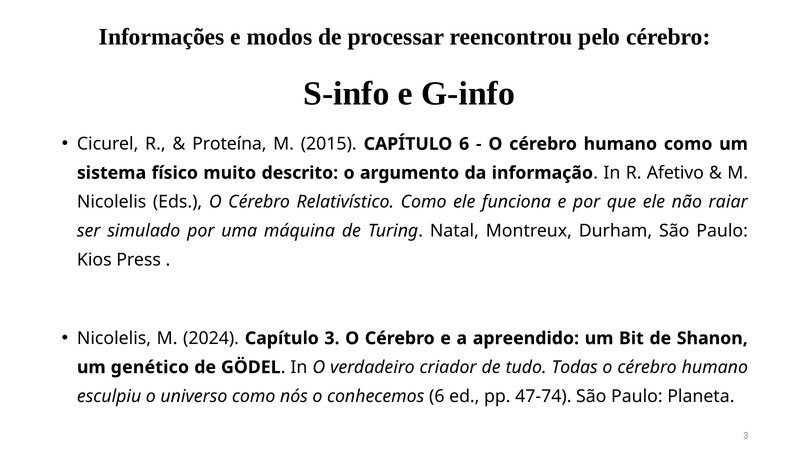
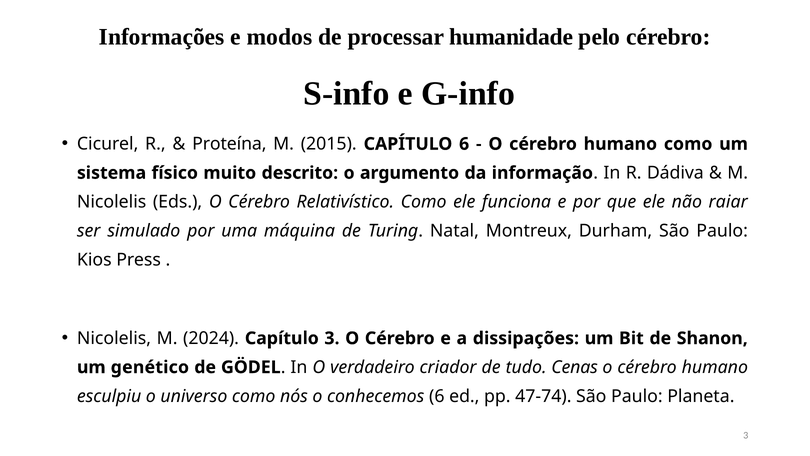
reencontrou: reencontrou -> humanidade
Afetivo: Afetivo -> Dádiva
apreendido: apreendido -> dissipações
Todas: Todas -> Cenas
